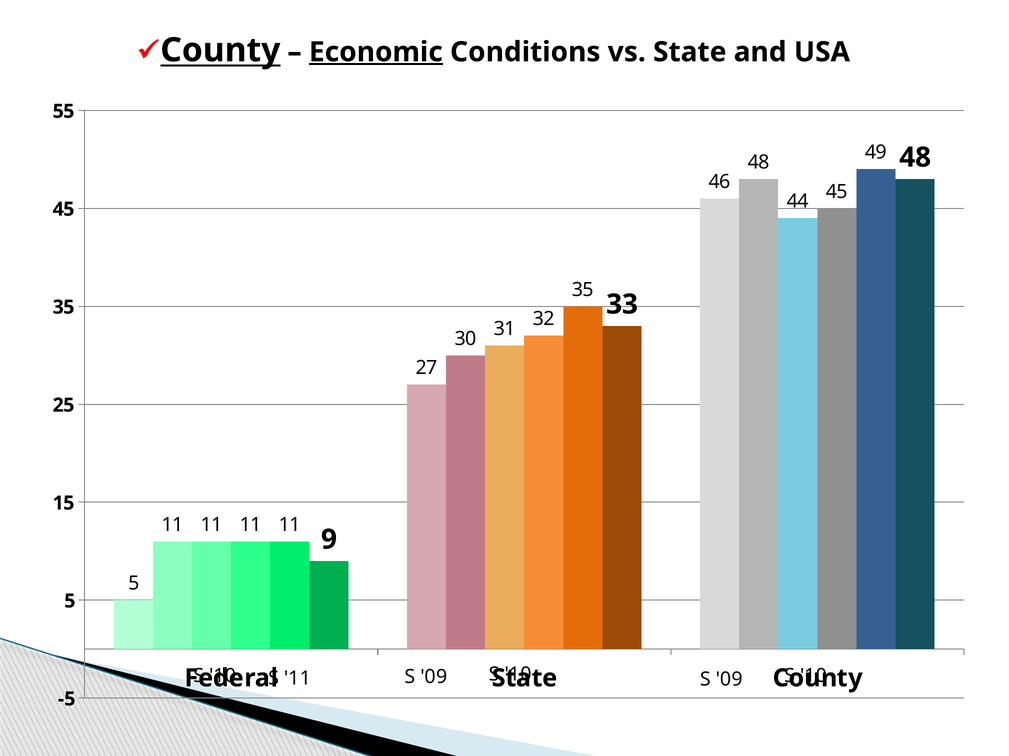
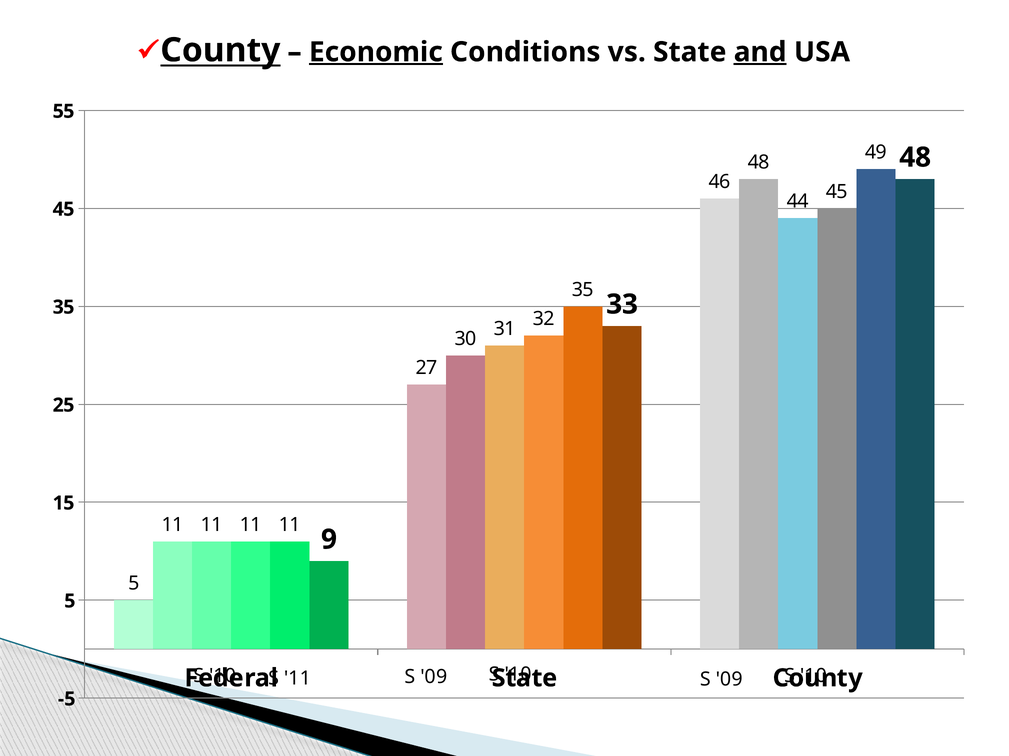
and underline: none -> present
